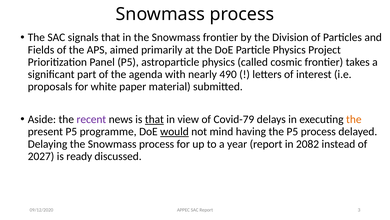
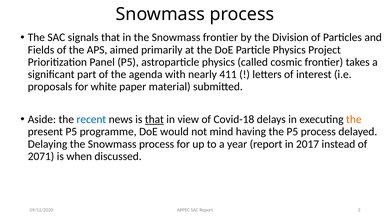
490: 490 -> 411
recent colour: purple -> blue
Covid-79: Covid-79 -> Covid-18
would underline: present -> none
2082: 2082 -> 2017
2027: 2027 -> 2071
ready: ready -> when
